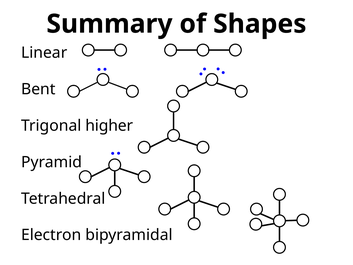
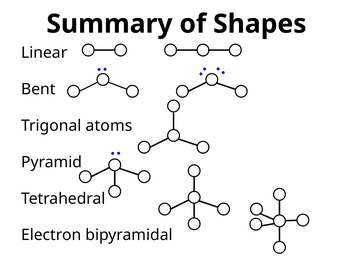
higher: higher -> atoms
